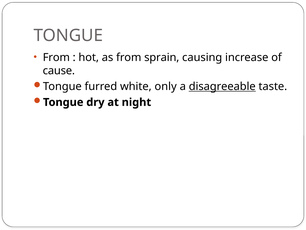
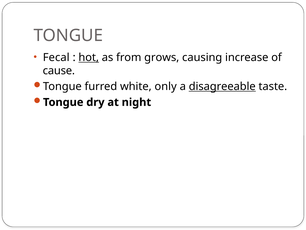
From at (56, 57): From -> Fecal
hot underline: none -> present
sprain: sprain -> grows
